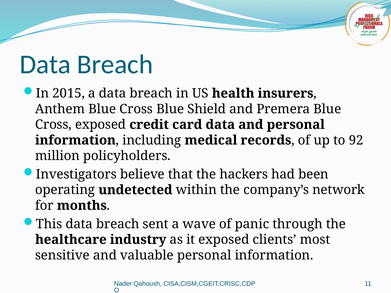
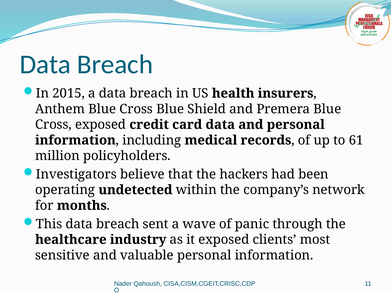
92: 92 -> 61
